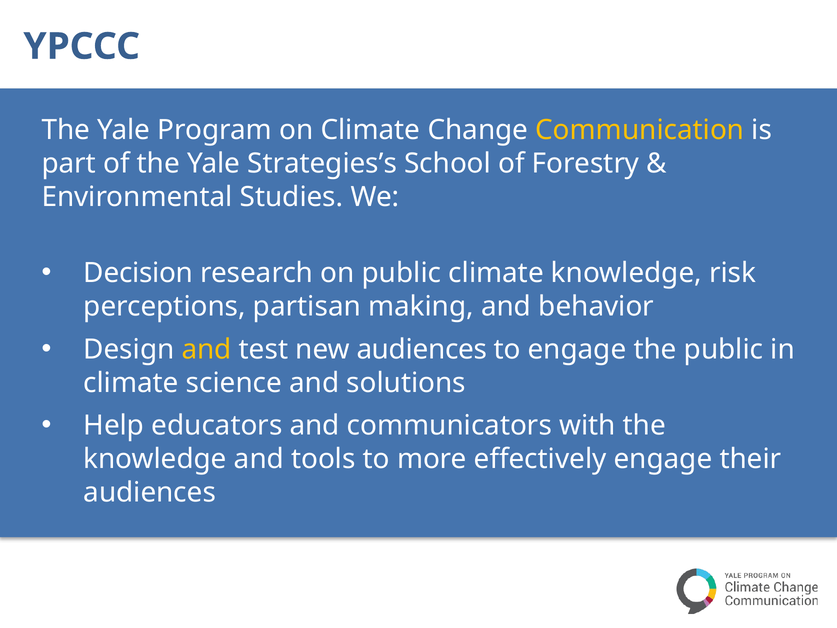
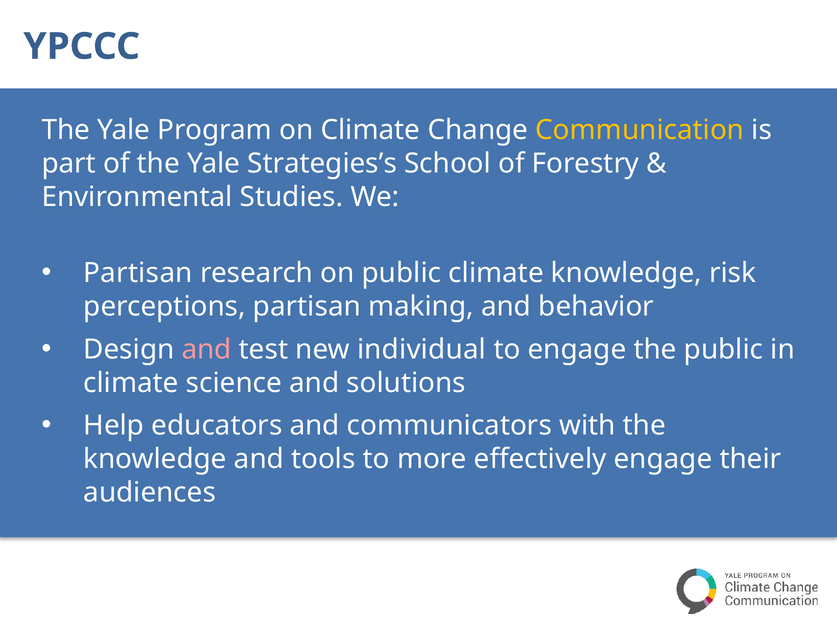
Decision at (138, 273): Decision -> Partisan
and at (207, 349) colour: yellow -> pink
new audiences: audiences -> individual
